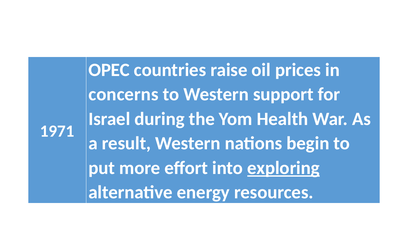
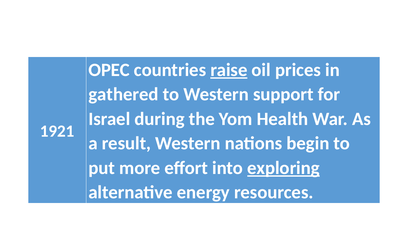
raise underline: none -> present
concerns: concerns -> gathered
1971: 1971 -> 1921
